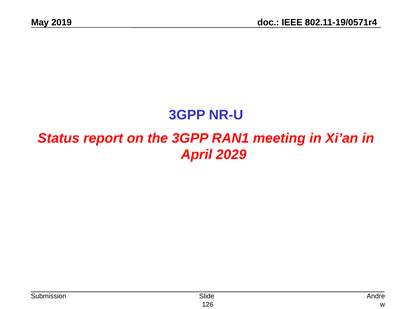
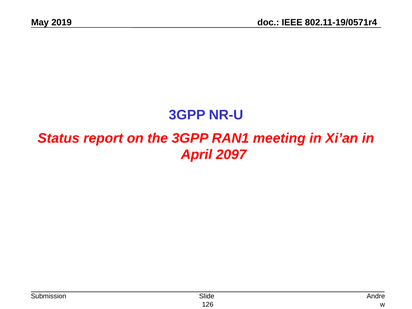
2029: 2029 -> 2097
